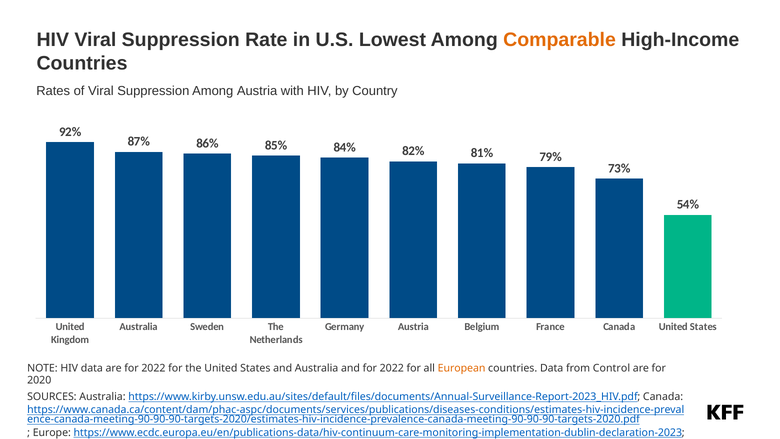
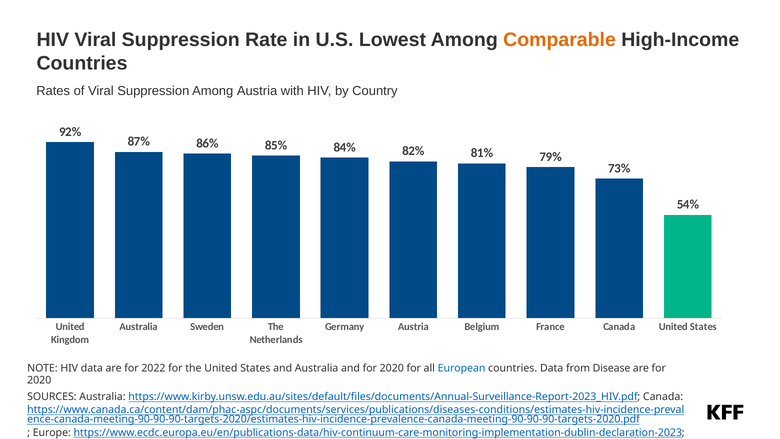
and for 2022: 2022 -> 2020
European colour: orange -> blue
from Control: Control -> Disease
